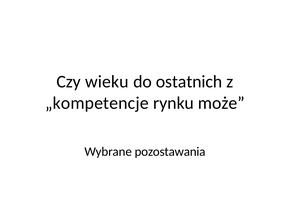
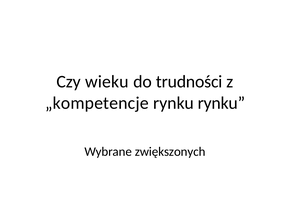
ostatnich: ostatnich -> trudności
rynku może: może -> rynku
pozostawania: pozostawania -> zwiększonych
